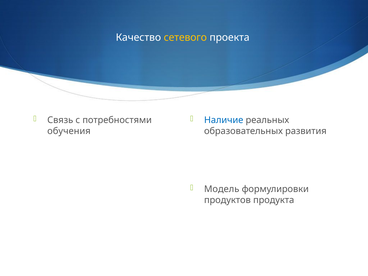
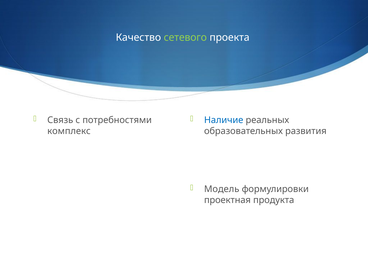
сетевого colour: yellow -> light green
обучения: обучения -> комплекс
продуктов: продуктов -> проектная
